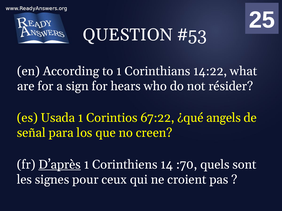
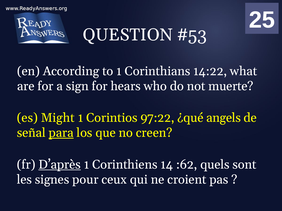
résider: résider -> muerte
Usada: Usada -> Might
67:22: 67:22 -> 97:22
para underline: none -> present
:70: :70 -> :62
